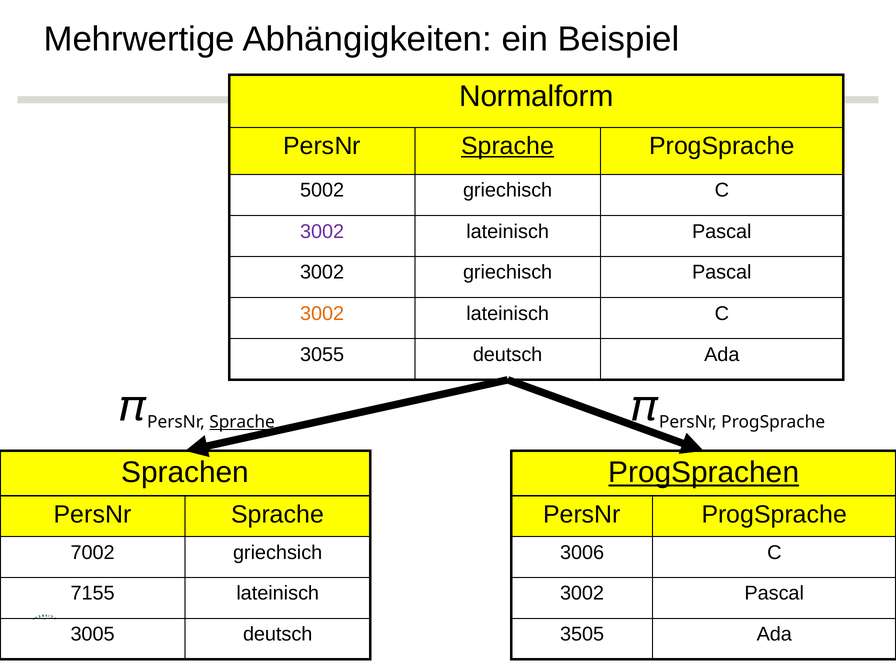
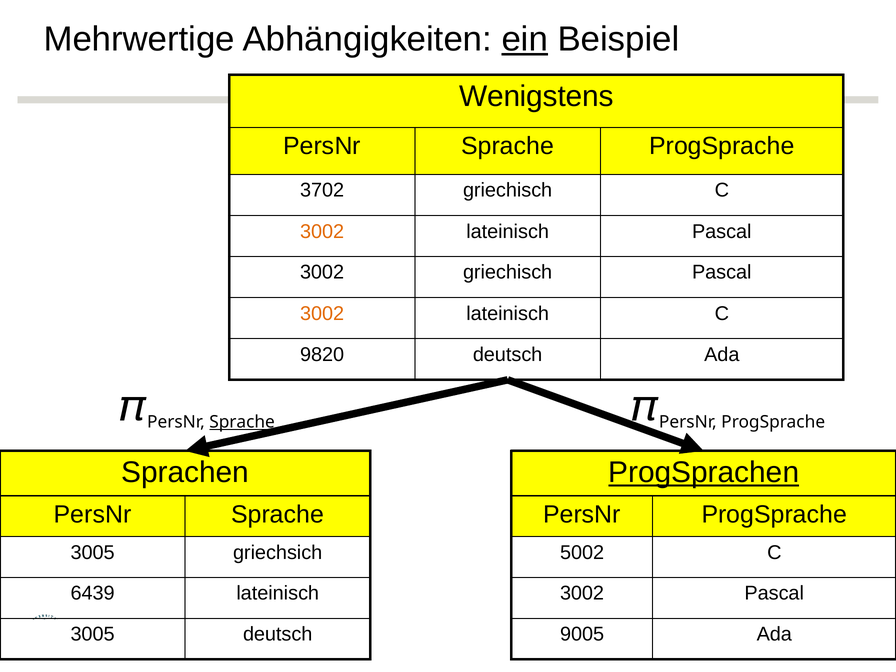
ein underline: none -> present
Normalform: Normalform -> Wenigstens
Sprache at (508, 146) underline: present -> none
5002: 5002 -> 3702
3002 at (322, 232) colour: purple -> orange
3055: 3055 -> 9820
7002 at (93, 552): 7002 -> 3005
3006: 3006 -> 5002
7155: 7155 -> 6439
3505: 3505 -> 9005
